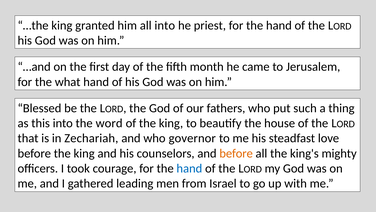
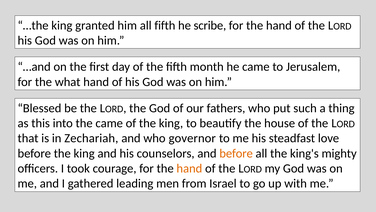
all into: into -> fifth
priest: priest -> scribe
the word: word -> came
hand at (189, 168) colour: blue -> orange
